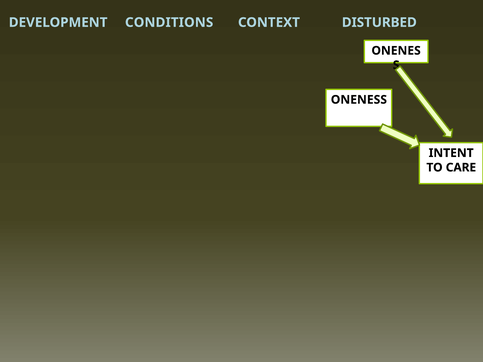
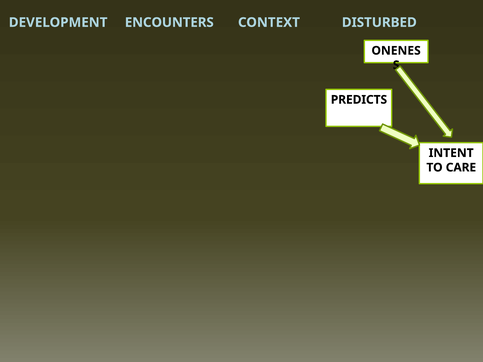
CONDITIONS: CONDITIONS -> ENCOUNTERS
ONENESS: ONENESS -> PREDICTS
